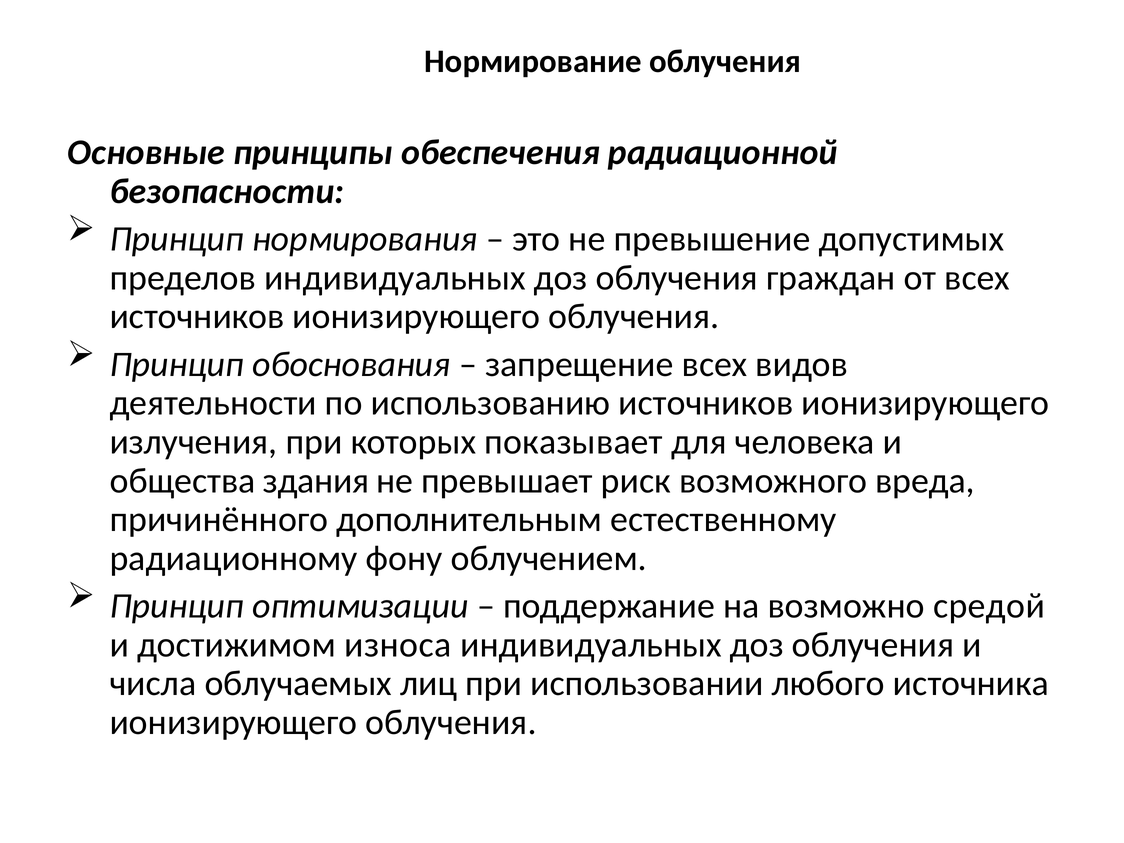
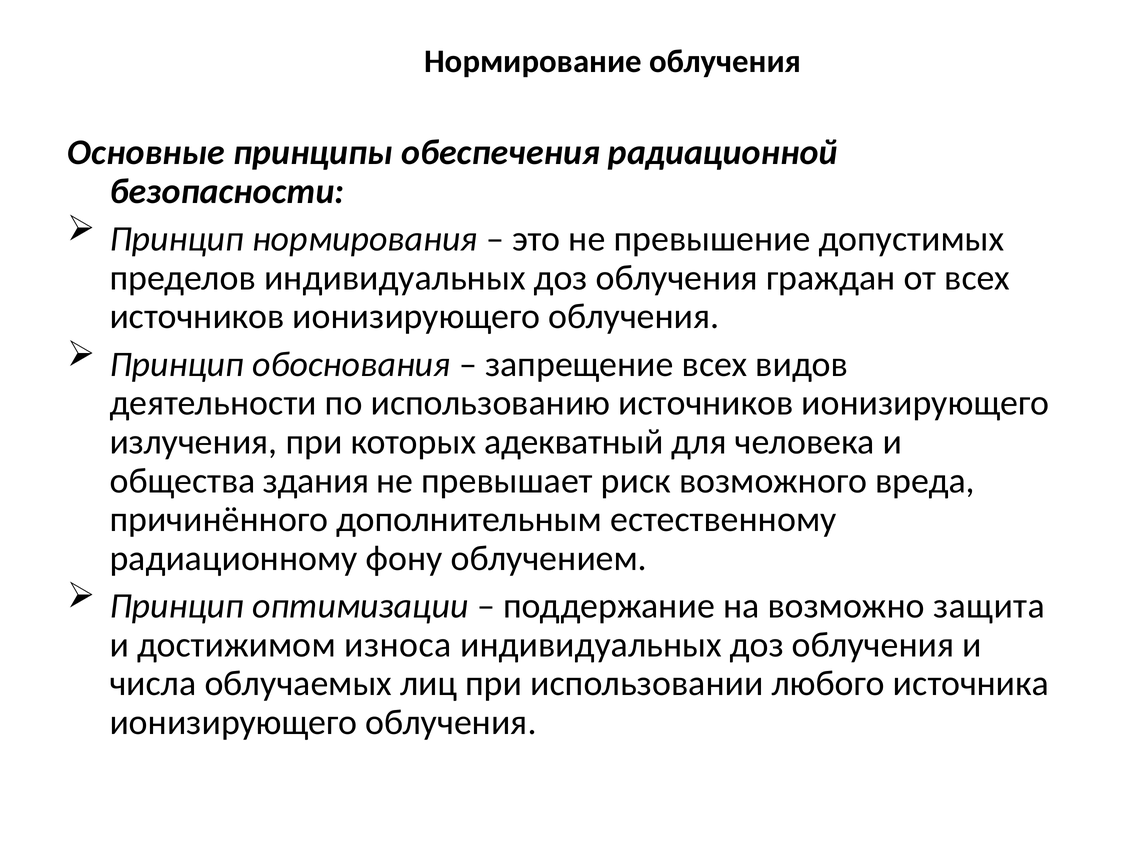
показывает: показывает -> адекватный
средой: средой -> защита
